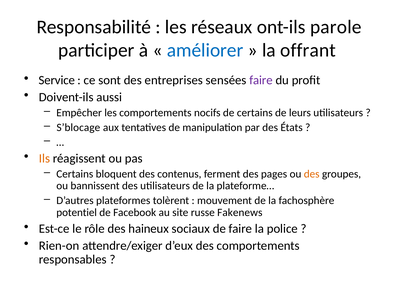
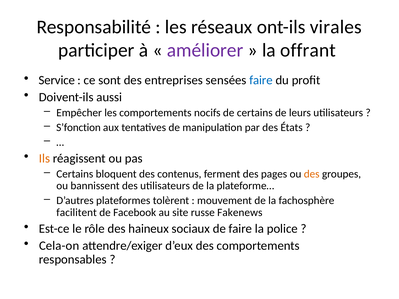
parole: parole -> virales
améliorer colour: blue -> purple
faire at (261, 80) colour: purple -> blue
S’blocage: S’blocage -> S’fonction
potentiel: potentiel -> facilitent
Rien-on: Rien-on -> Cela-on
